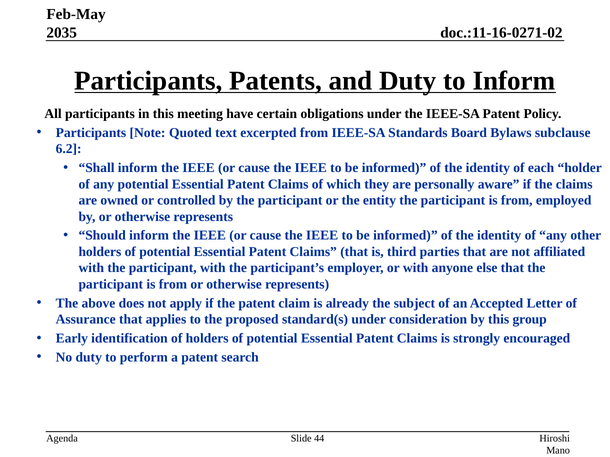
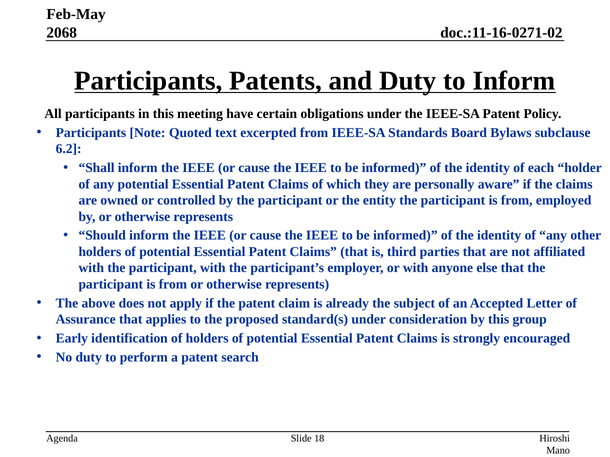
2035: 2035 -> 2068
44: 44 -> 18
